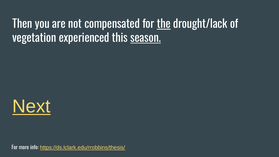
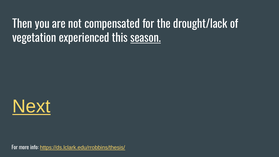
the underline: present -> none
